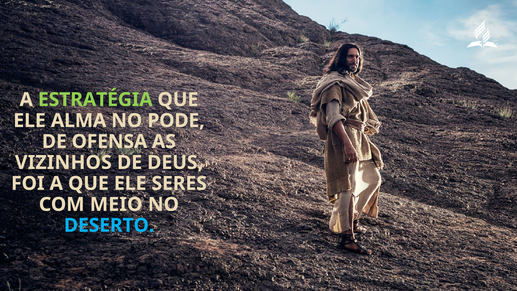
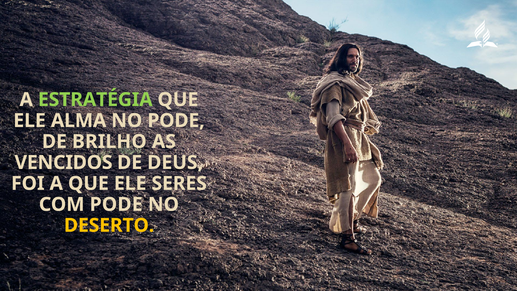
OFENSA: OFENSA -> BRILHO
VIZINHOS: VIZINHOS -> VENCIDOS
COM MEIO: MEIO -> PODE
DESERTO colour: light blue -> yellow
